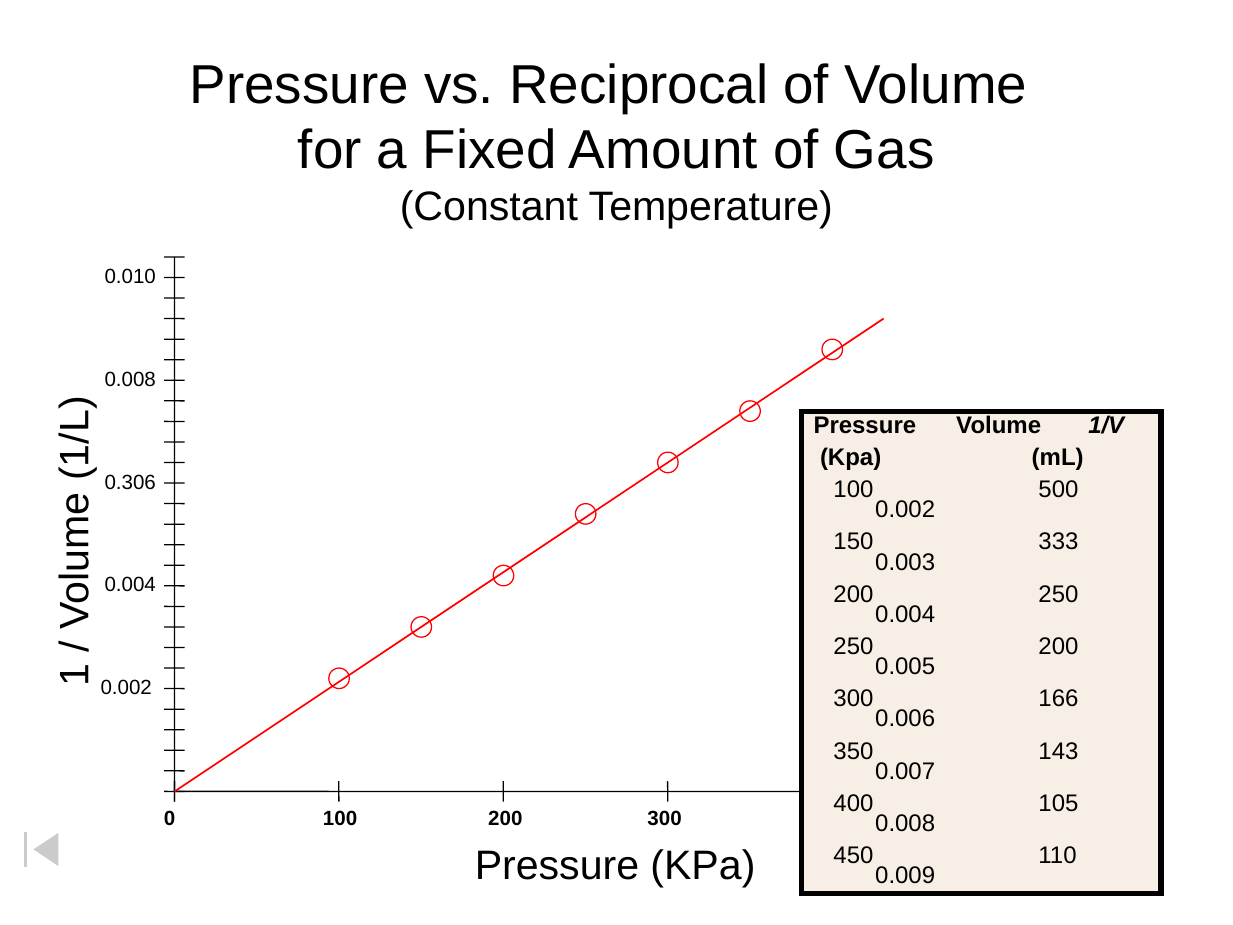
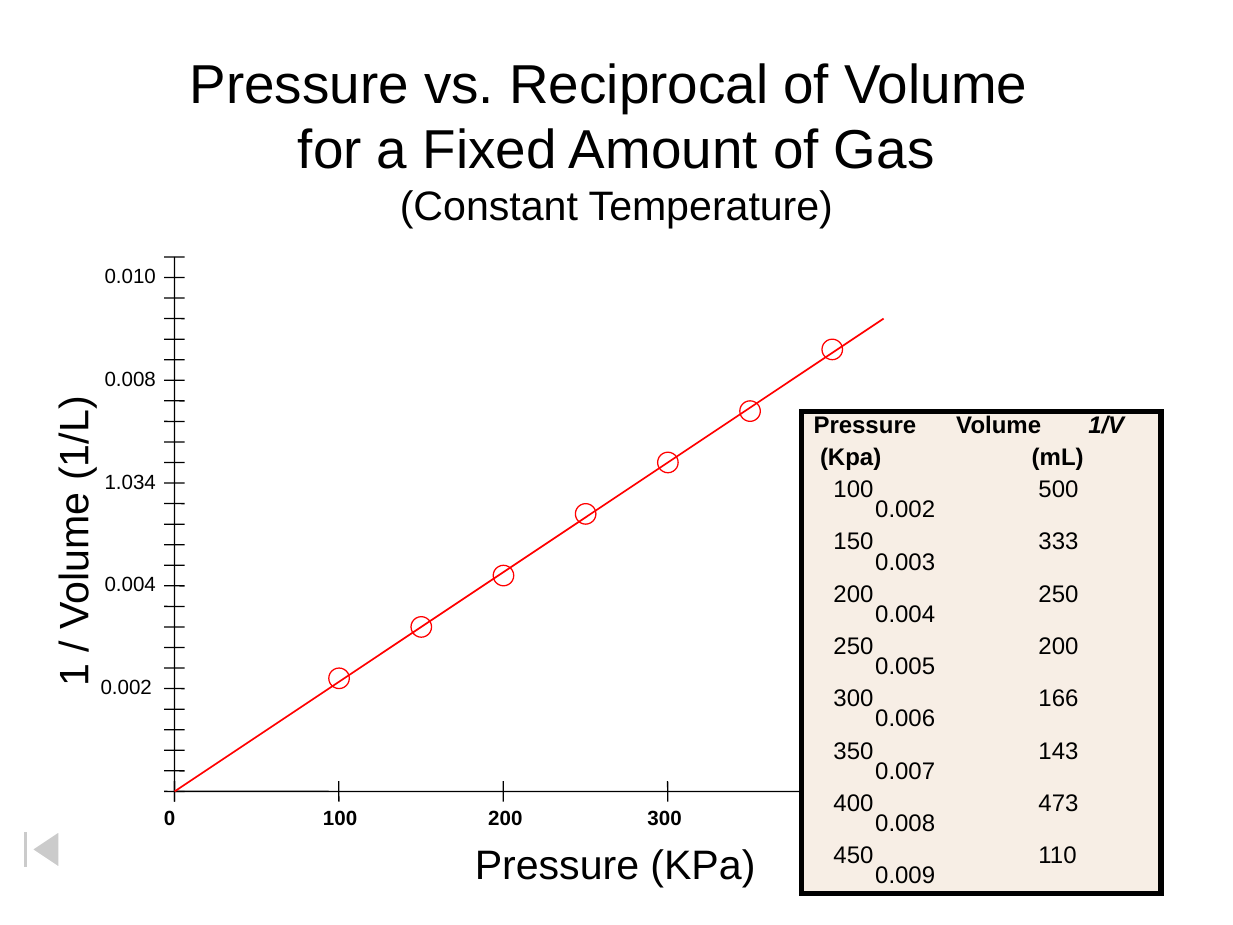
0.306: 0.306 -> 1.034
105: 105 -> 473
